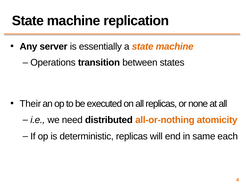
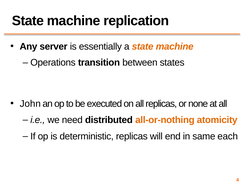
Their: Their -> John
